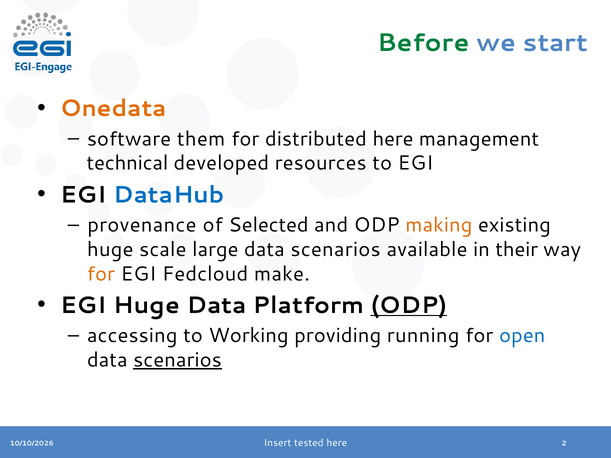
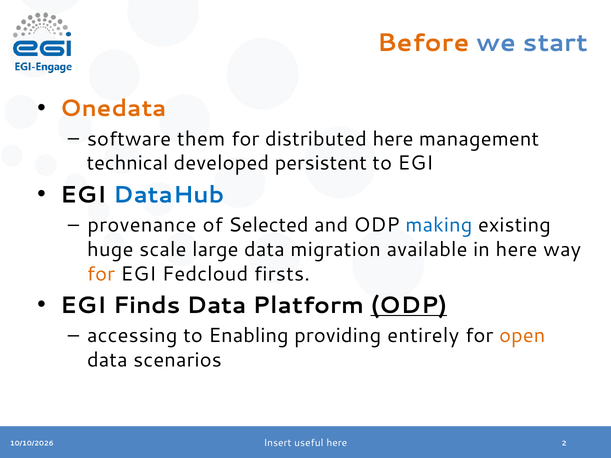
Before colour: green -> orange
resources: resources -> persistent
making colour: orange -> blue
scenarios at (336, 250): scenarios -> migration
in their: their -> here
make: make -> firsts
EGI Huge: Huge -> Finds
Working: Working -> Enabling
running: running -> entirely
open colour: blue -> orange
scenarios at (178, 360) underline: present -> none
tested: tested -> useful
